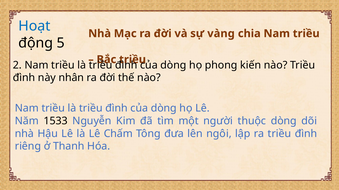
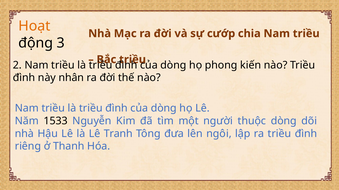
Hoạt colour: blue -> orange
vàng: vàng -> cướp
5: 5 -> 3
Chấm: Chấm -> Tranh
